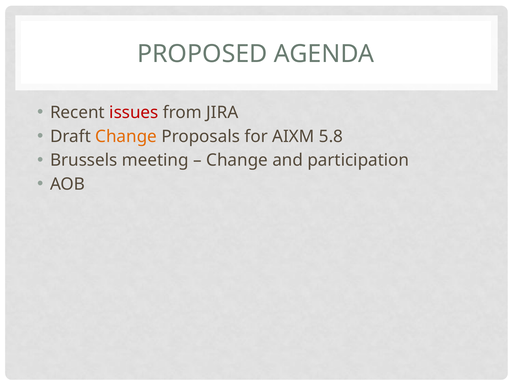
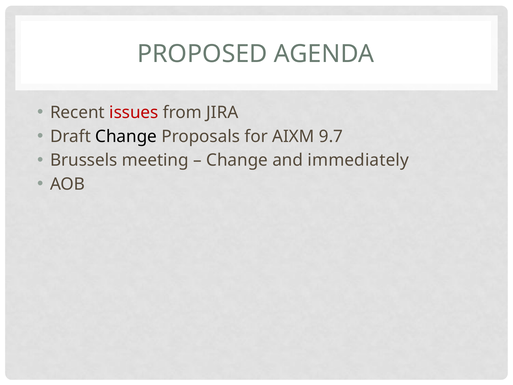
Change at (126, 136) colour: orange -> black
5.8: 5.8 -> 9.7
participation: participation -> immediately
